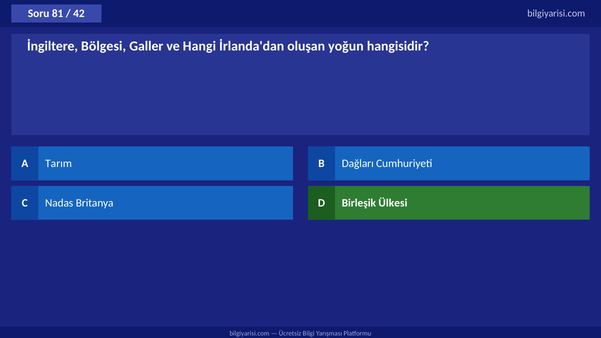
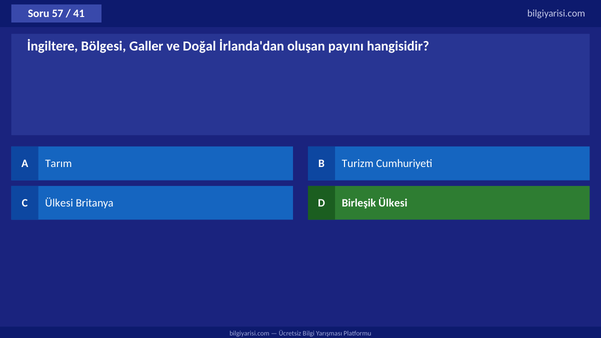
81: 81 -> 57
42: 42 -> 41
Hangi: Hangi -> Doğal
yoğun: yoğun -> payını
Dağları: Dağları -> Turizm
C Nadas: Nadas -> Ülkesi
